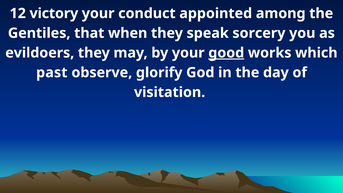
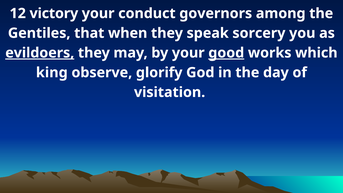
appointed: appointed -> governors
evildoers underline: none -> present
past: past -> king
